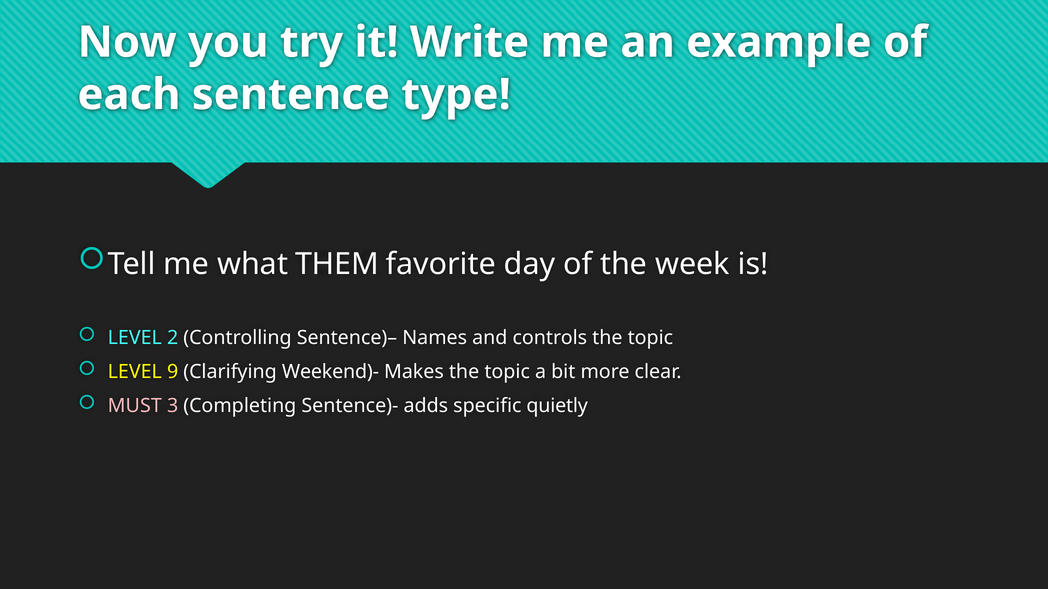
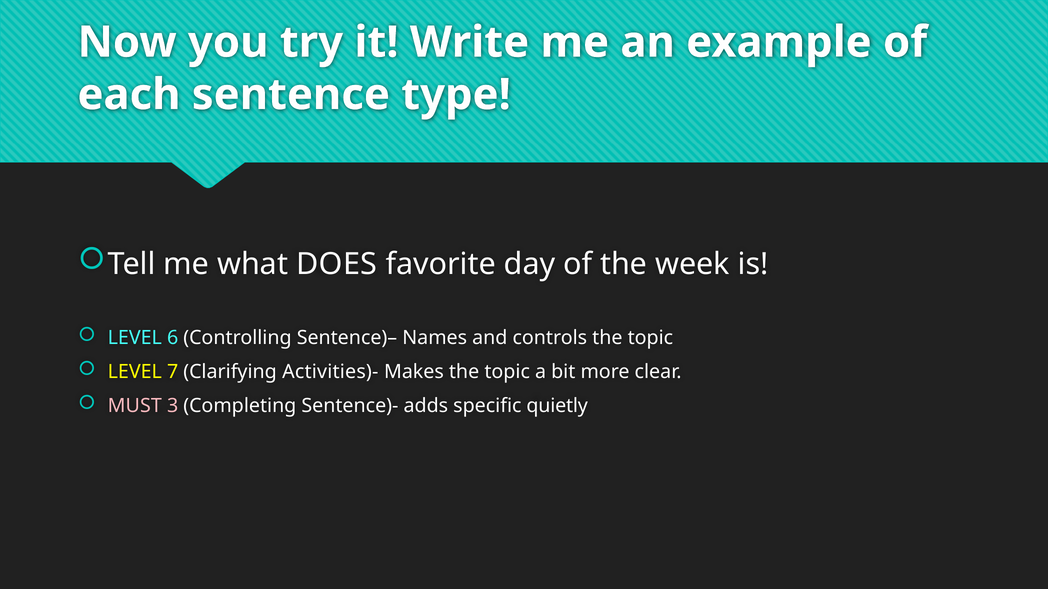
THEM: THEM -> DOES
2: 2 -> 6
9: 9 -> 7
Weekend)-: Weekend)- -> Activities)-
